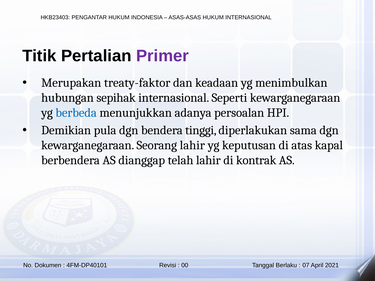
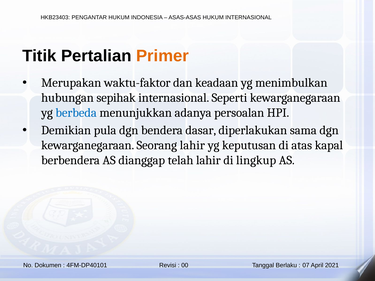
Primer colour: purple -> orange
treaty-faktor: treaty-faktor -> waktu-faktor
tinggi: tinggi -> dasar
kontrak: kontrak -> lingkup
